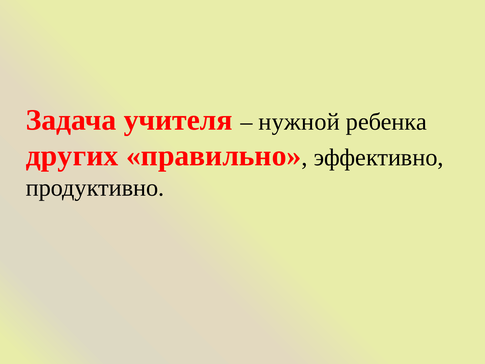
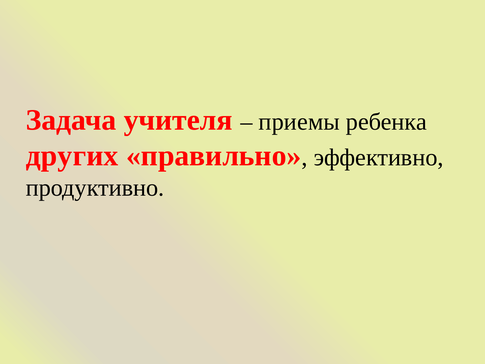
нужной: нужной -> приемы
